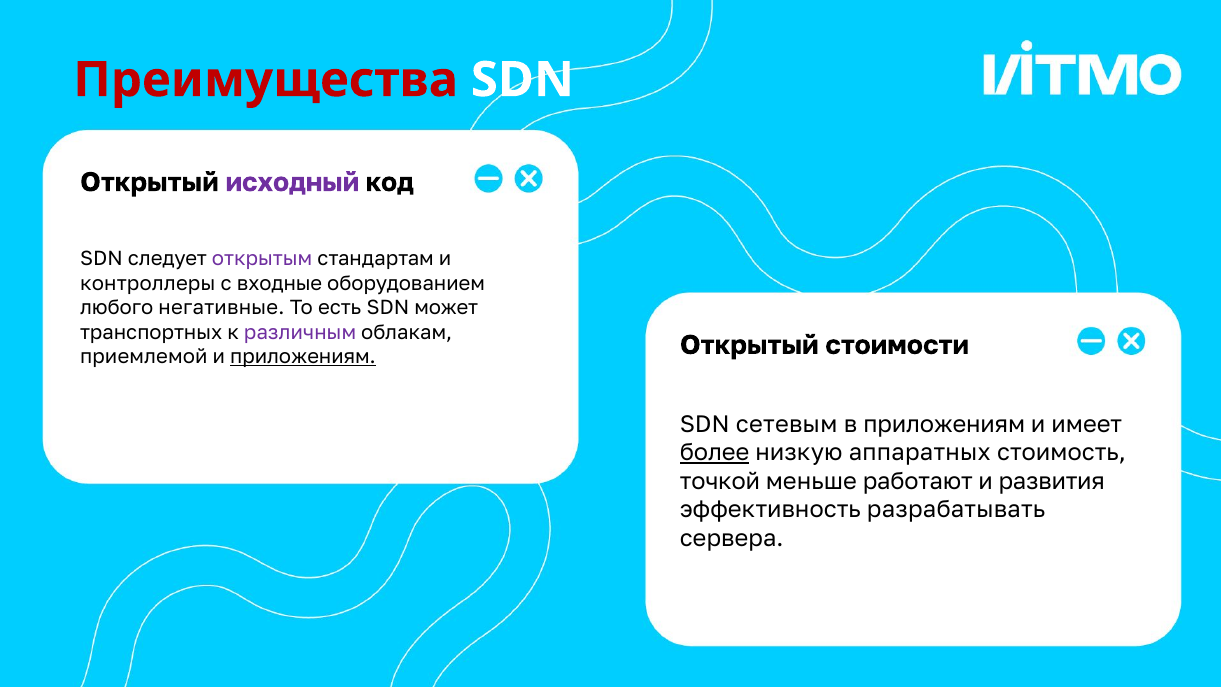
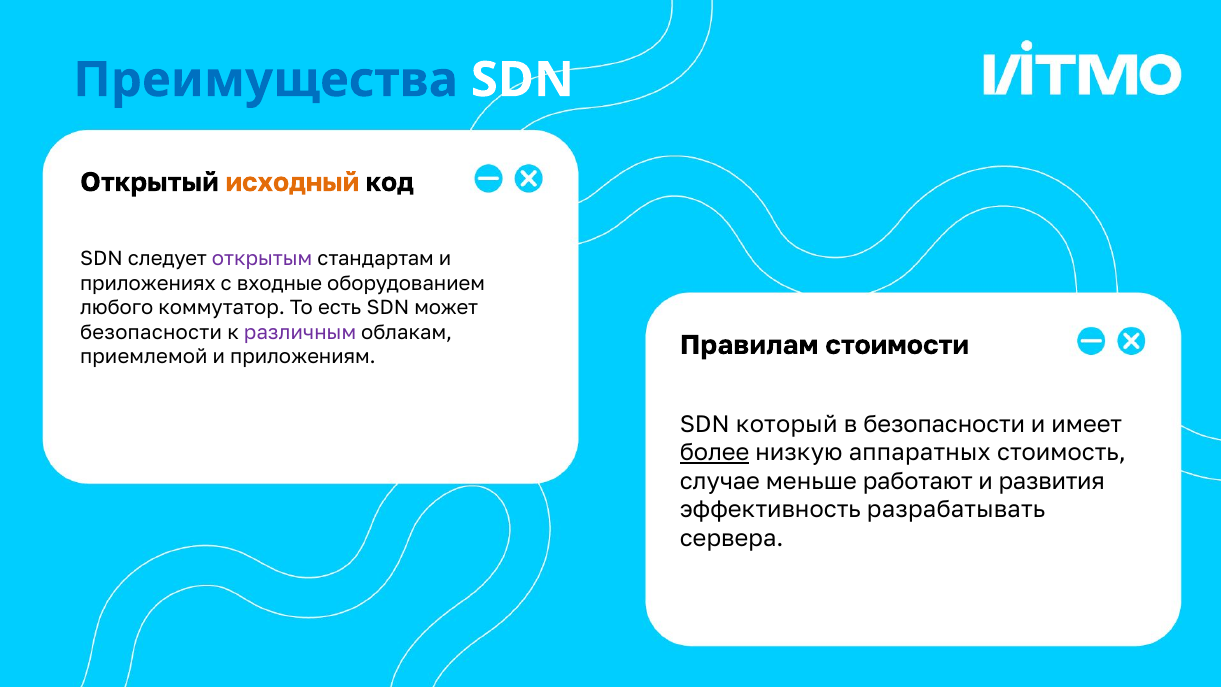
Преимущества colour: red -> blue
исходный colour: purple -> orange
контроллеры: контроллеры -> приложениях
негативные: негативные -> коммутатор
транспортных at (151, 332): транспортных -> безопасности
Открытый at (749, 345): Открытый -> Правилам
приложениям at (303, 357) underline: present -> none
сетевым: сетевым -> который
в приложениям: приложениям -> безопасности
точкой: точкой -> случае
